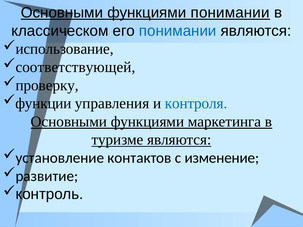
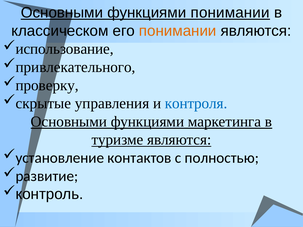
понимании at (178, 31) colour: blue -> orange
соответствующей: соответствующей -> привлекательного
функции: функции -> скрытые
изменение: изменение -> полностью
